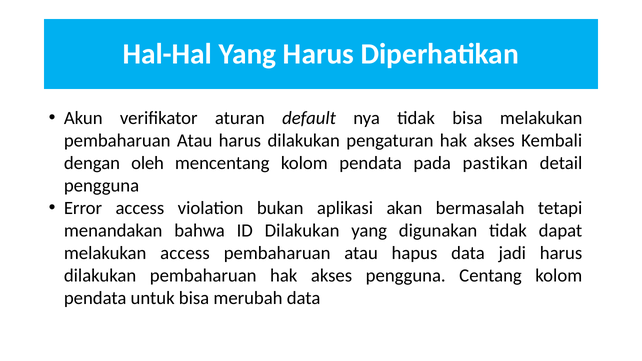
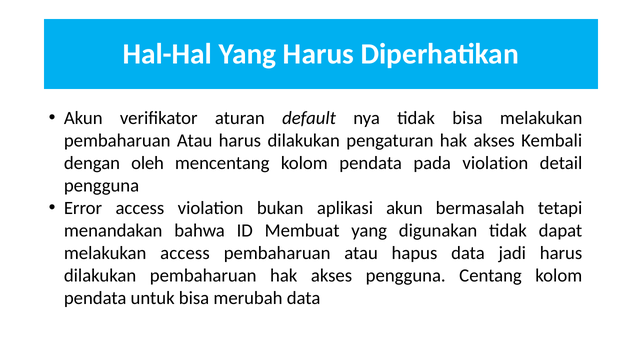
pada pastikan: pastikan -> violation
aplikasi akan: akan -> akun
ID Dilakukan: Dilakukan -> Membuat
